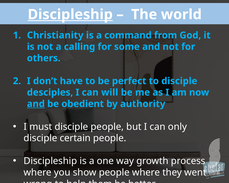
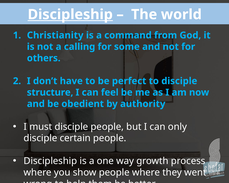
desciples: desciples -> structure
will: will -> feel
and at (36, 104) underline: present -> none
